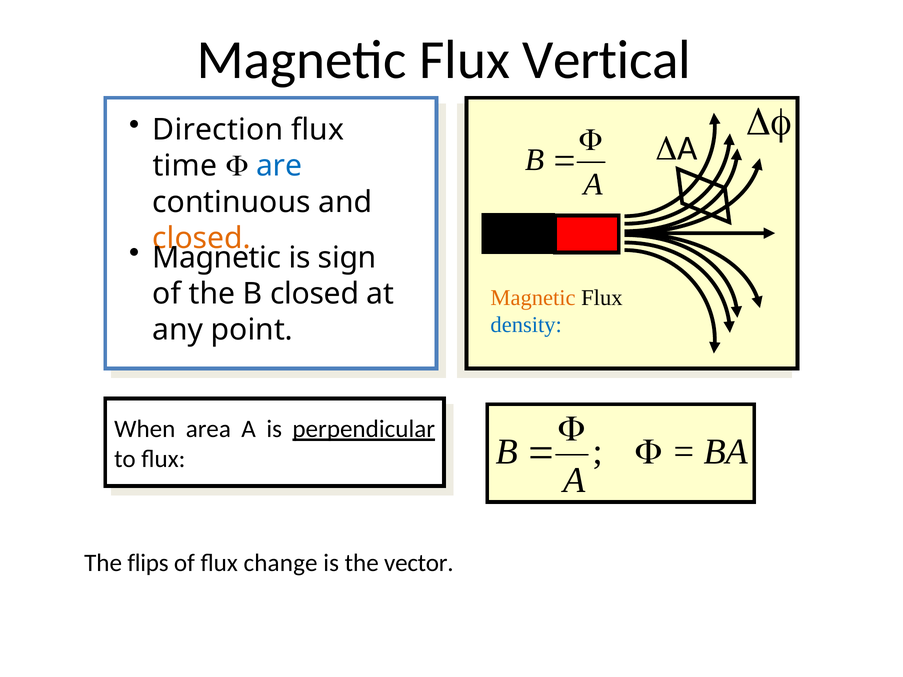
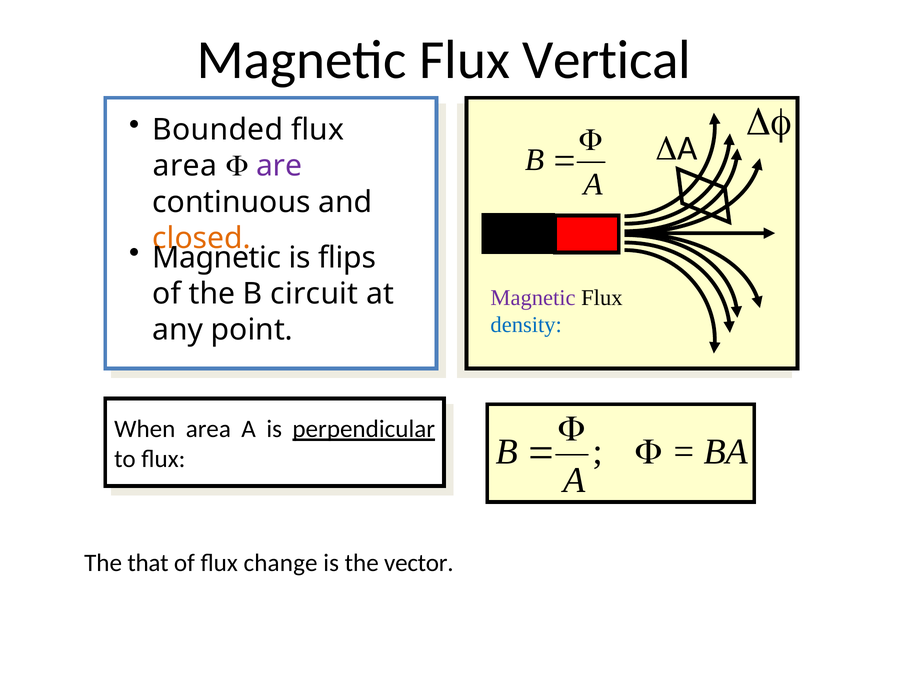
Direction: Direction -> Bounded
time at (185, 166): time -> area
are colour: blue -> purple
sign: sign -> flips
B closed: closed -> circuit
Magnetic at (533, 298) colour: orange -> purple
flips: flips -> that
